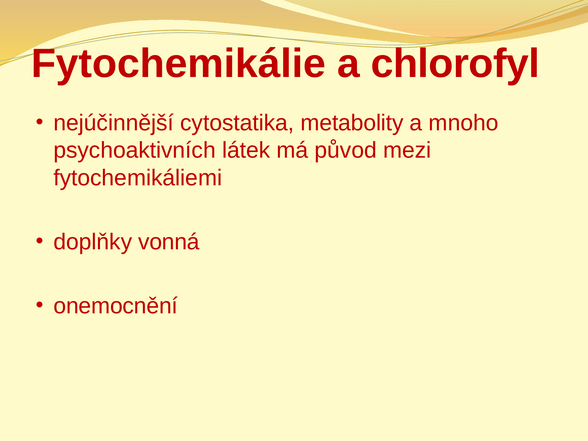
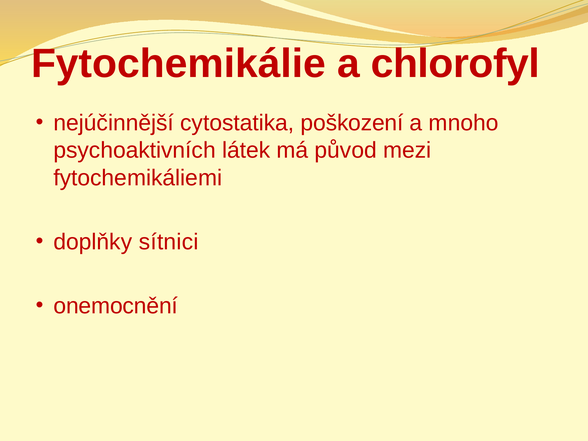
metabolity: metabolity -> poškození
vonná: vonná -> sítnici
